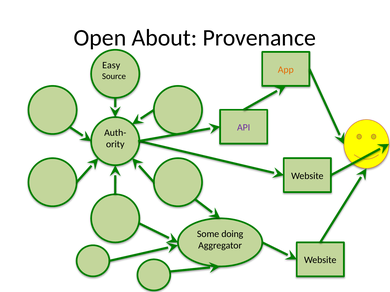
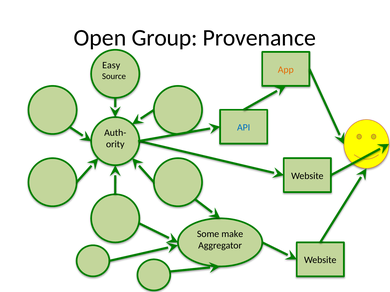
About: About -> Group
API colour: purple -> blue
doing: doing -> make
